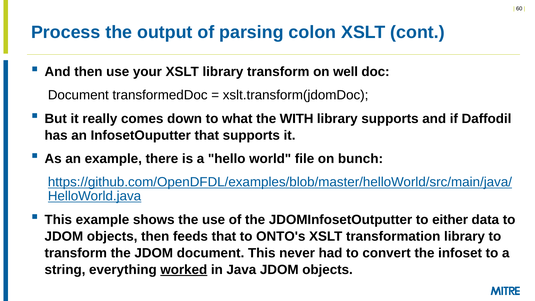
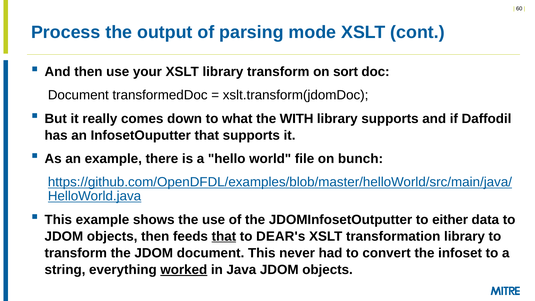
colon: colon -> mode
well: well -> sort
that at (224, 236) underline: none -> present
ONTO's: ONTO's -> DEAR's
